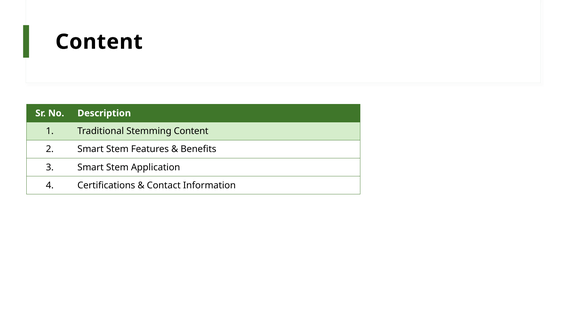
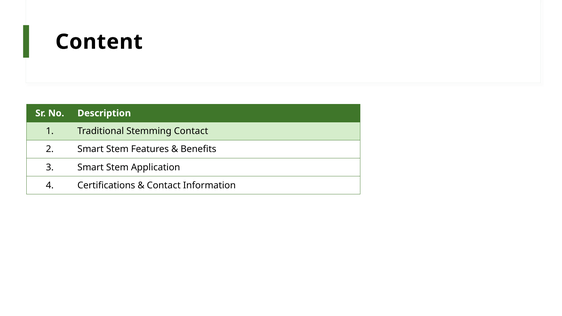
Stemming Content: Content -> Contact
